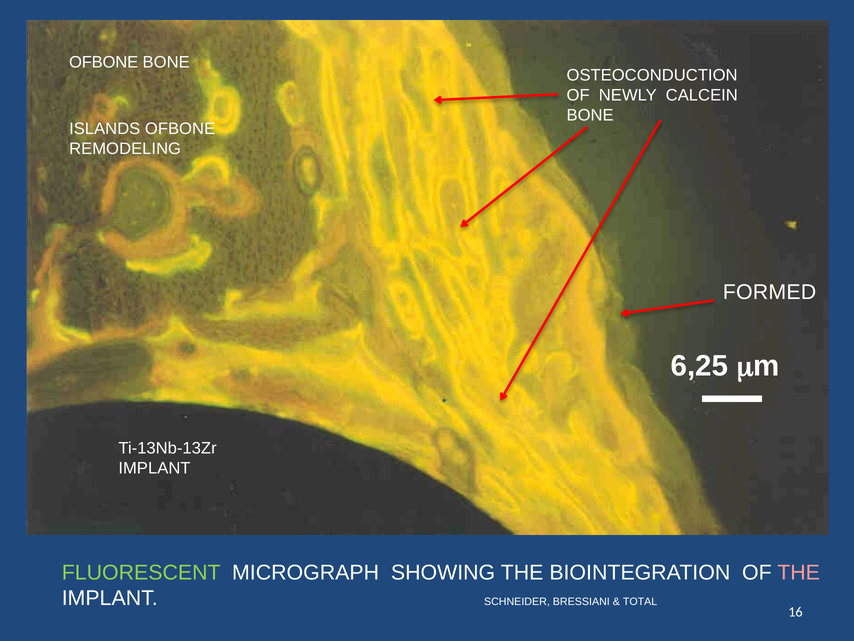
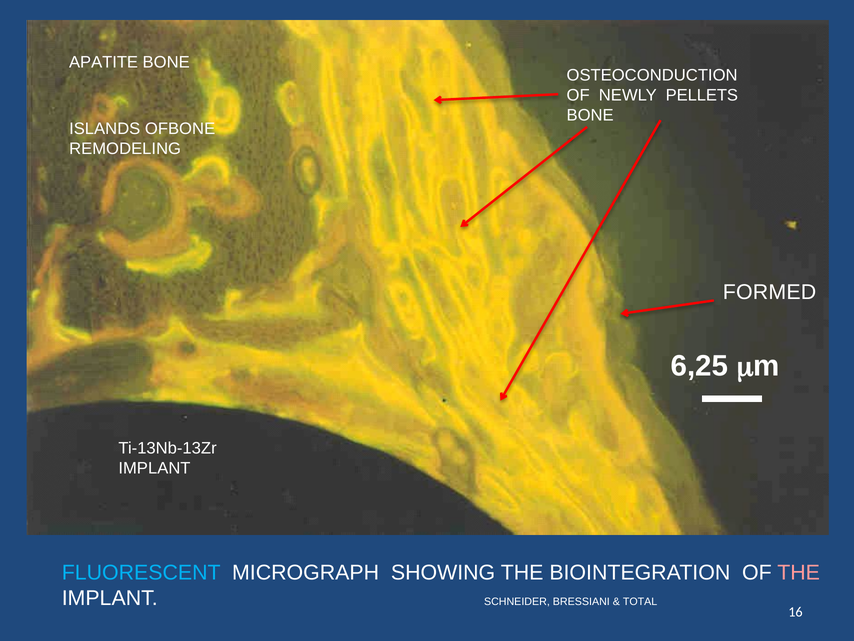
OFBONE at (104, 62): OFBONE -> APATITE
CALCEIN: CALCEIN -> PELLETS
FLUORESCENT colour: light green -> light blue
